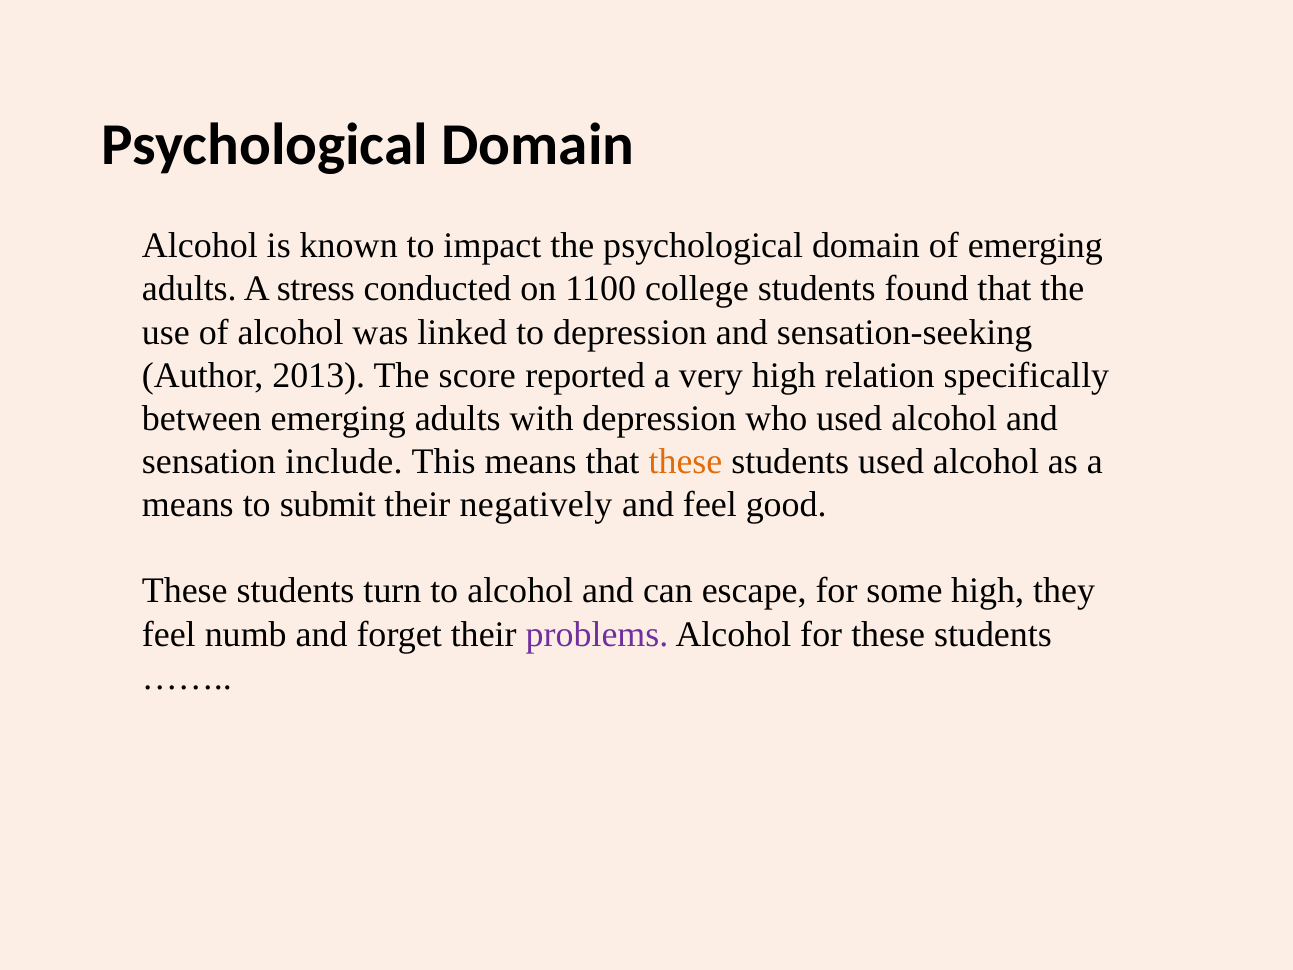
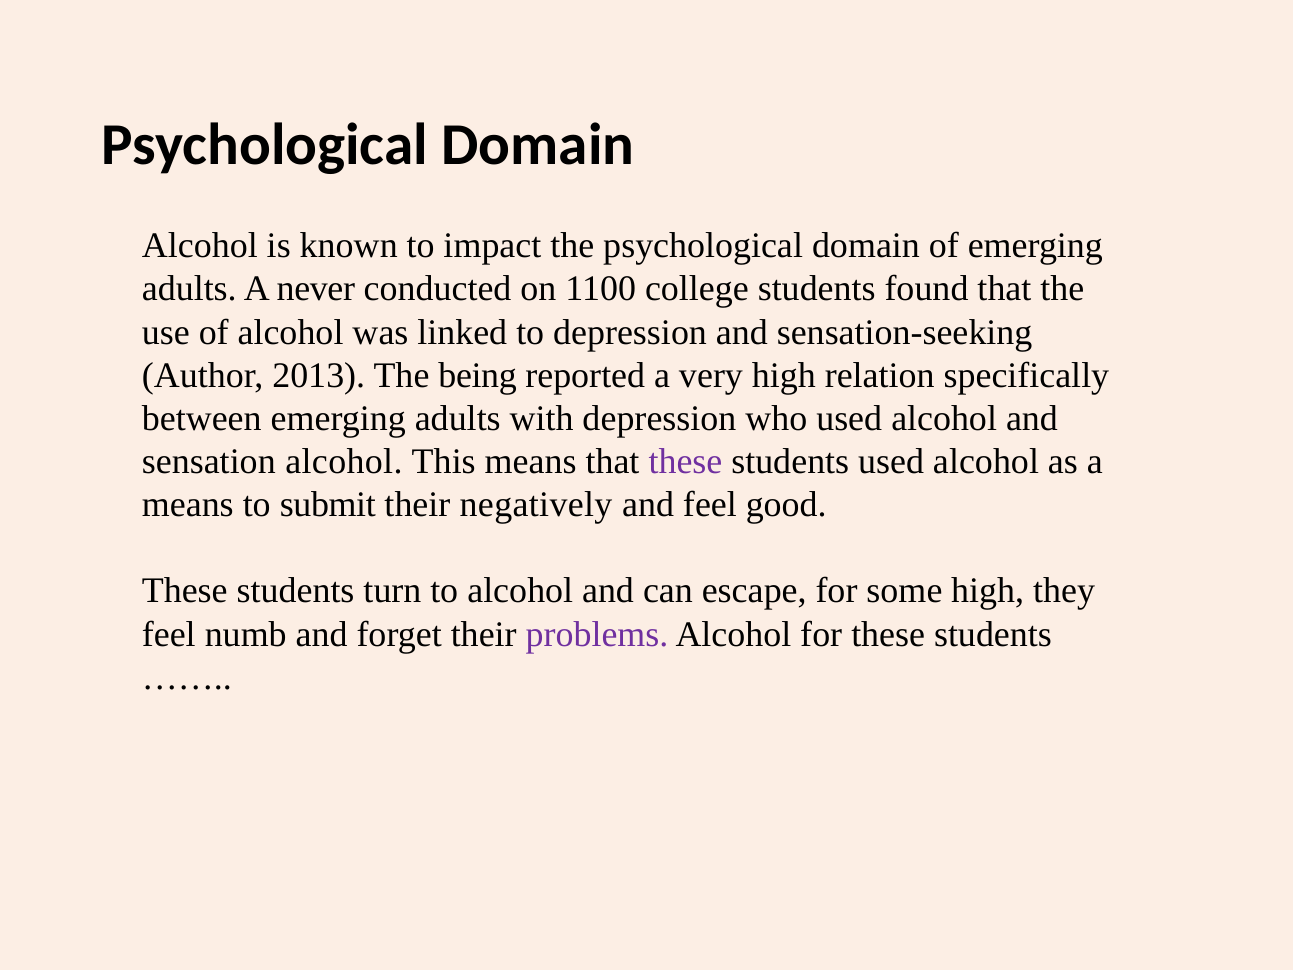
stress: stress -> never
score: score -> being
sensation include: include -> alcohol
these at (685, 462) colour: orange -> purple
